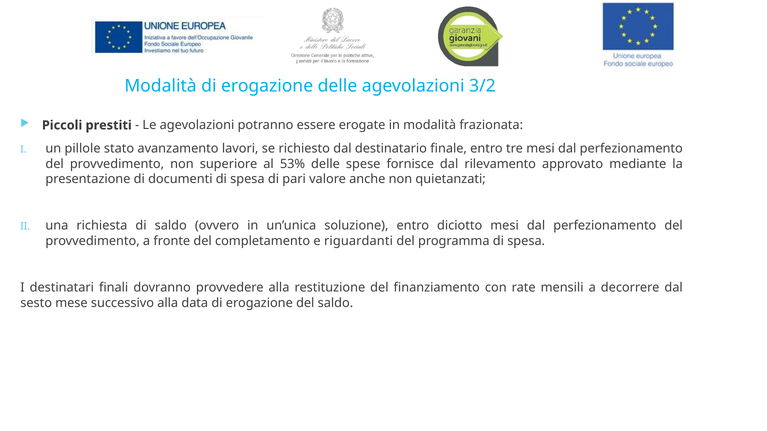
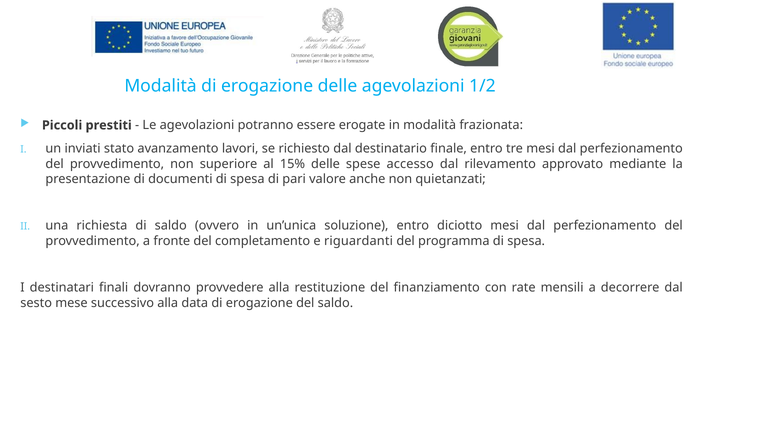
3/2: 3/2 -> 1/2
pillole: pillole -> inviati
53%: 53% -> 15%
fornisce: fornisce -> accesso
